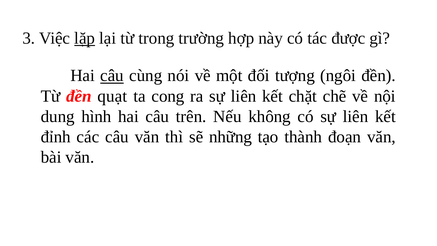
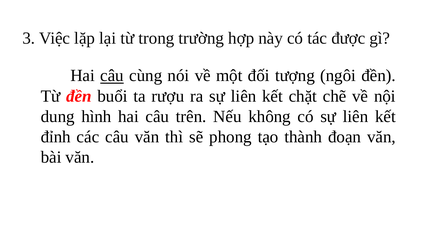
lặp underline: present -> none
quạt: quạt -> buổi
cong: cong -> rượu
những: những -> phong
